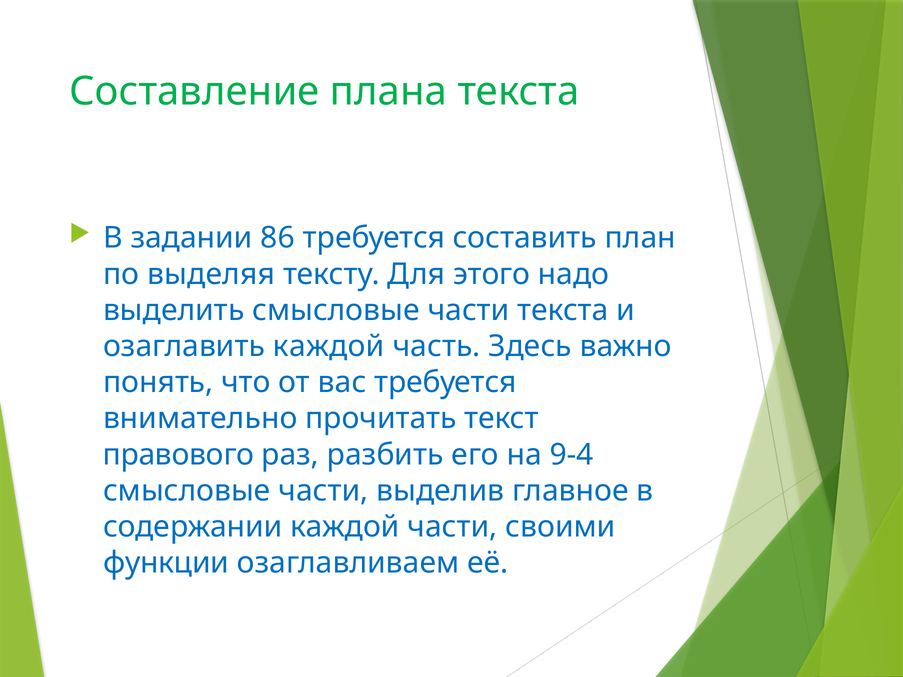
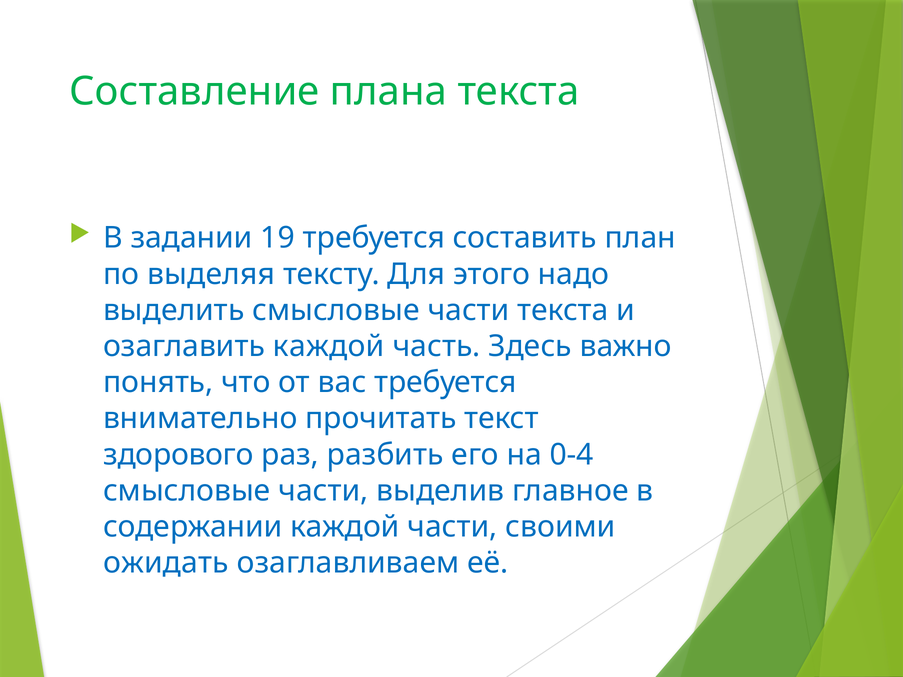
86: 86 -> 19
правового: правового -> здорового
9-4: 9-4 -> 0-4
функции: функции -> ожидать
